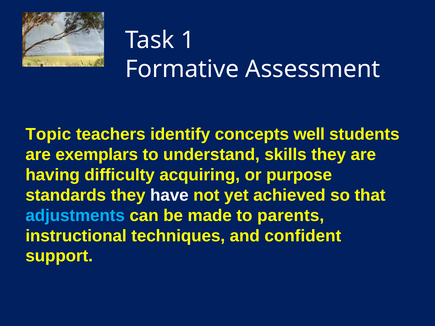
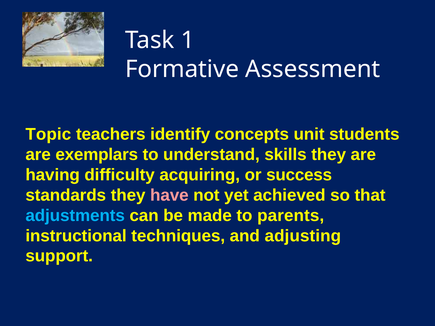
well: well -> unit
purpose: purpose -> success
have colour: white -> pink
confident: confident -> adjusting
